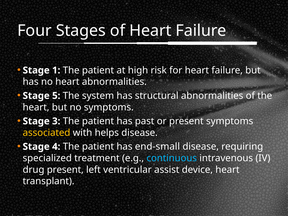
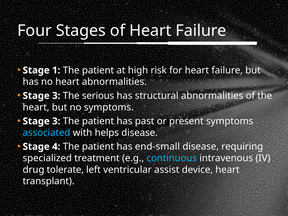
5 at (56, 96): 5 -> 3
system: system -> serious
associated colour: yellow -> light blue
drug present: present -> tolerate
